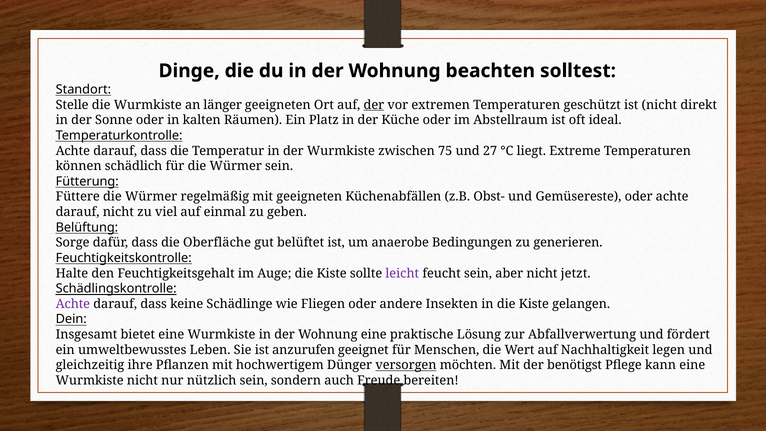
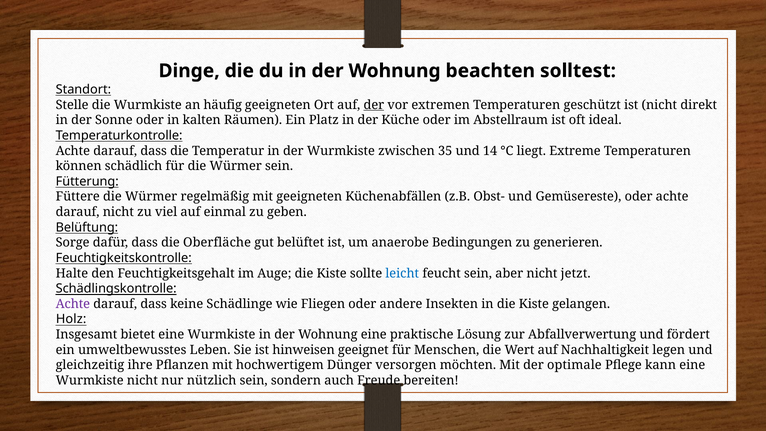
länger: länger -> häufig
75: 75 -> 35
27: 27 -> 14
leicht colour: purple -> blue
Dein: Dein -> Holz
anzurufen: anzurufen -> hinweisen
versorgen underline: present -> none
benötigst: benötigst -> optimale
